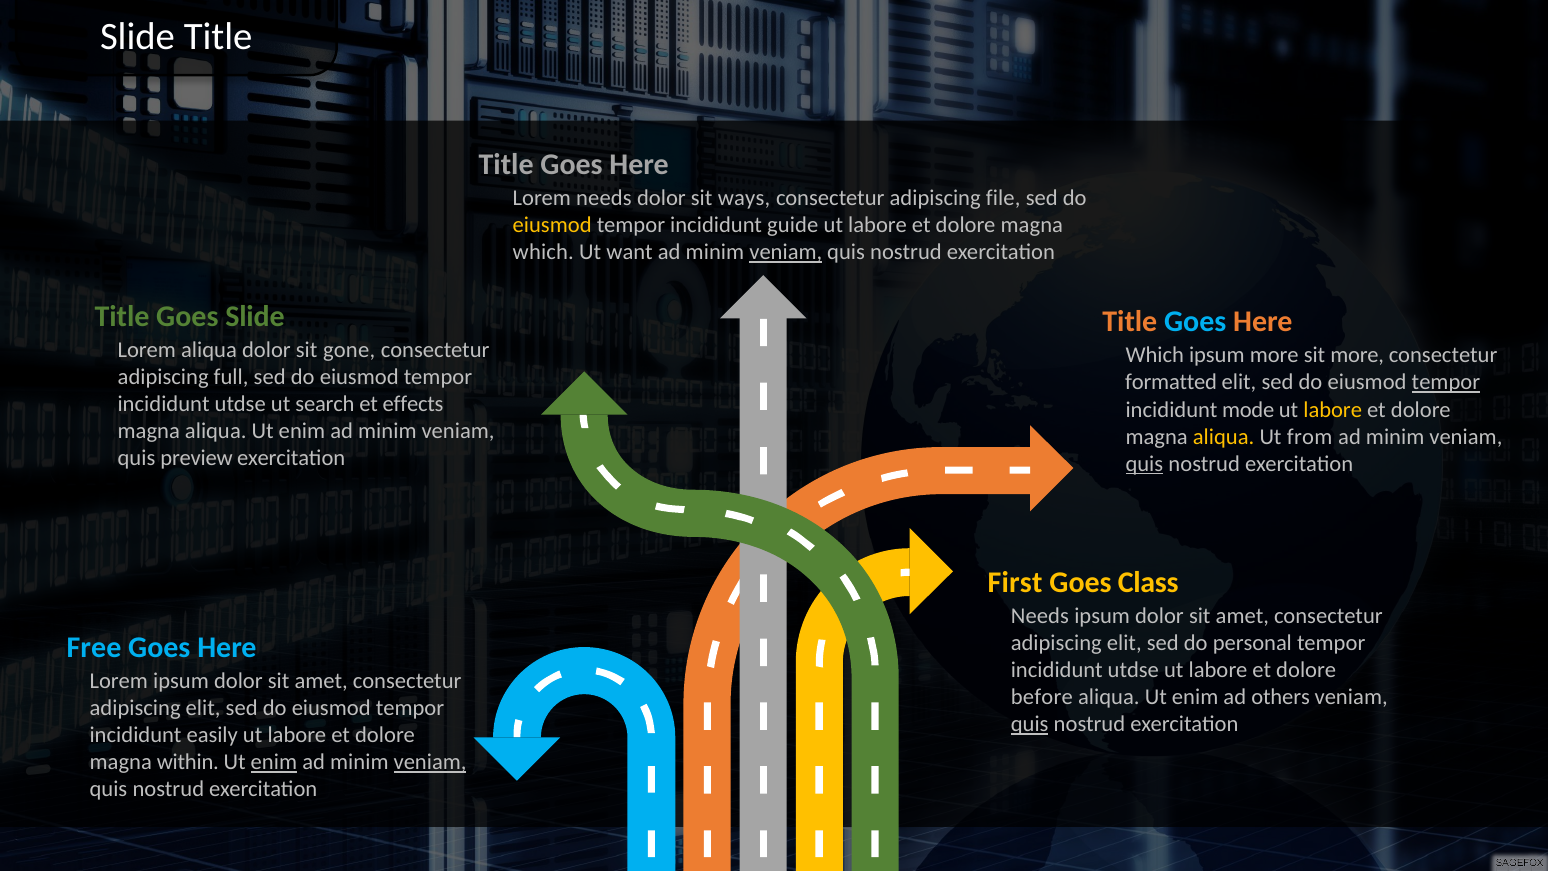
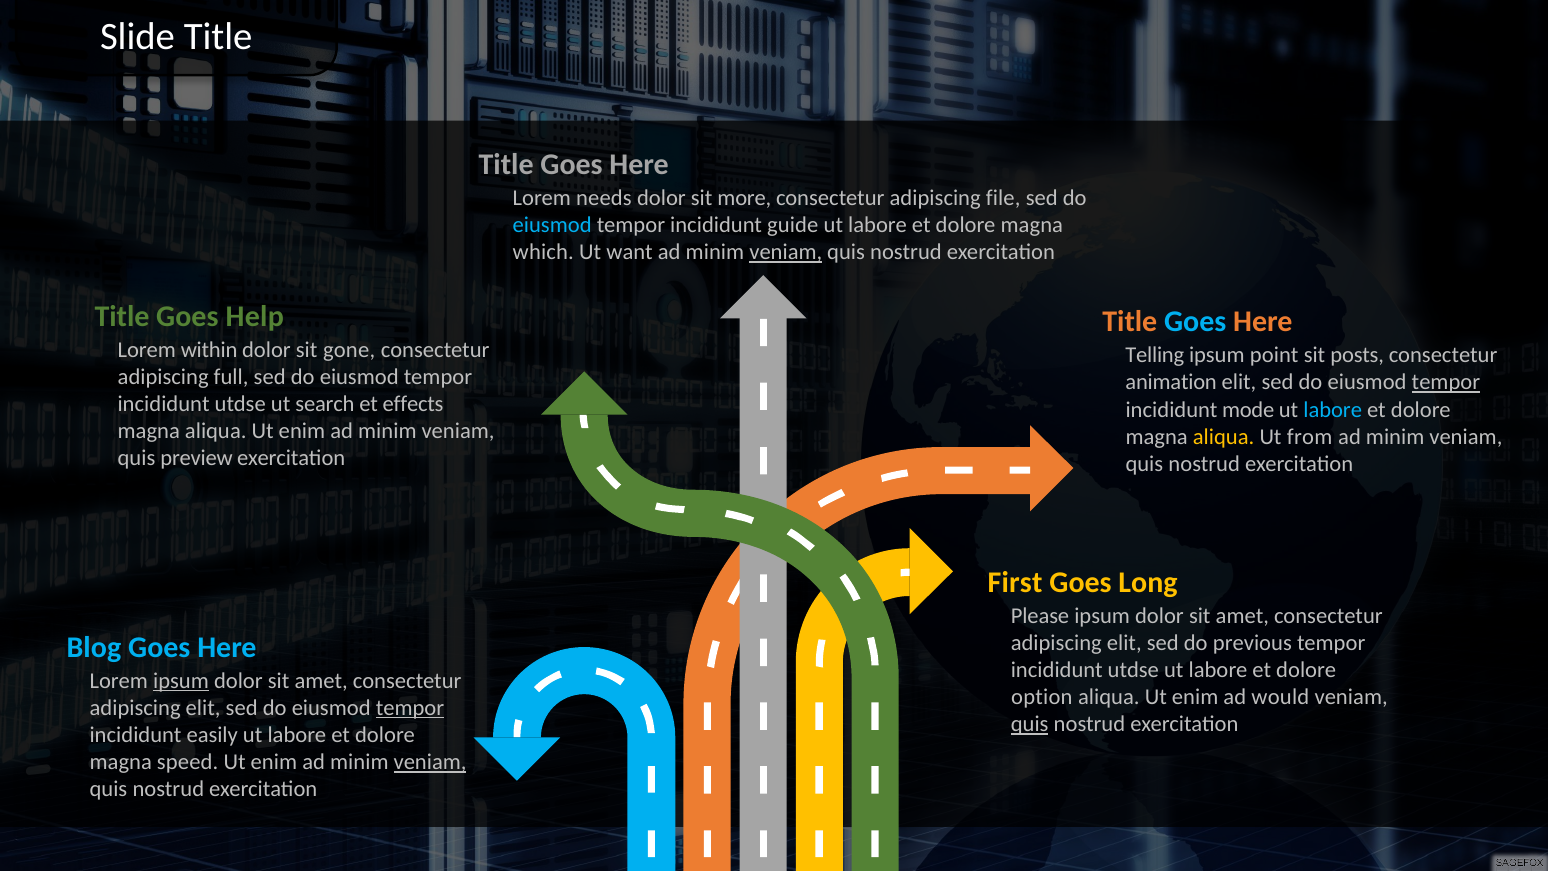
ways: ways -> more
eiusmod at (552, 225) colour: yellow -> light blue
Goes Slide: Slide -> Help
Lorem aliqua: aliqua -> within
Which at (1155, 355): Which -> Telling
ipsum more: more -> point
sit more: more -> posts
formatted: formatted -> animation
labore at (1333, 409) colour: yellow -> light blue
quis at (1144, 464) underline: present -> none
Class: Class -> Long
Needs at (1040, 616): Needs -> Please
personal: personal -> previous
Free: Free -> Blog
ipsum at (181, 681) underline: none -> present
before: before -> option
others: others -> would
tempor at (410, 708) underline: none -> present
within: within -> speed
enim at (274, 762) underline: present -> none
